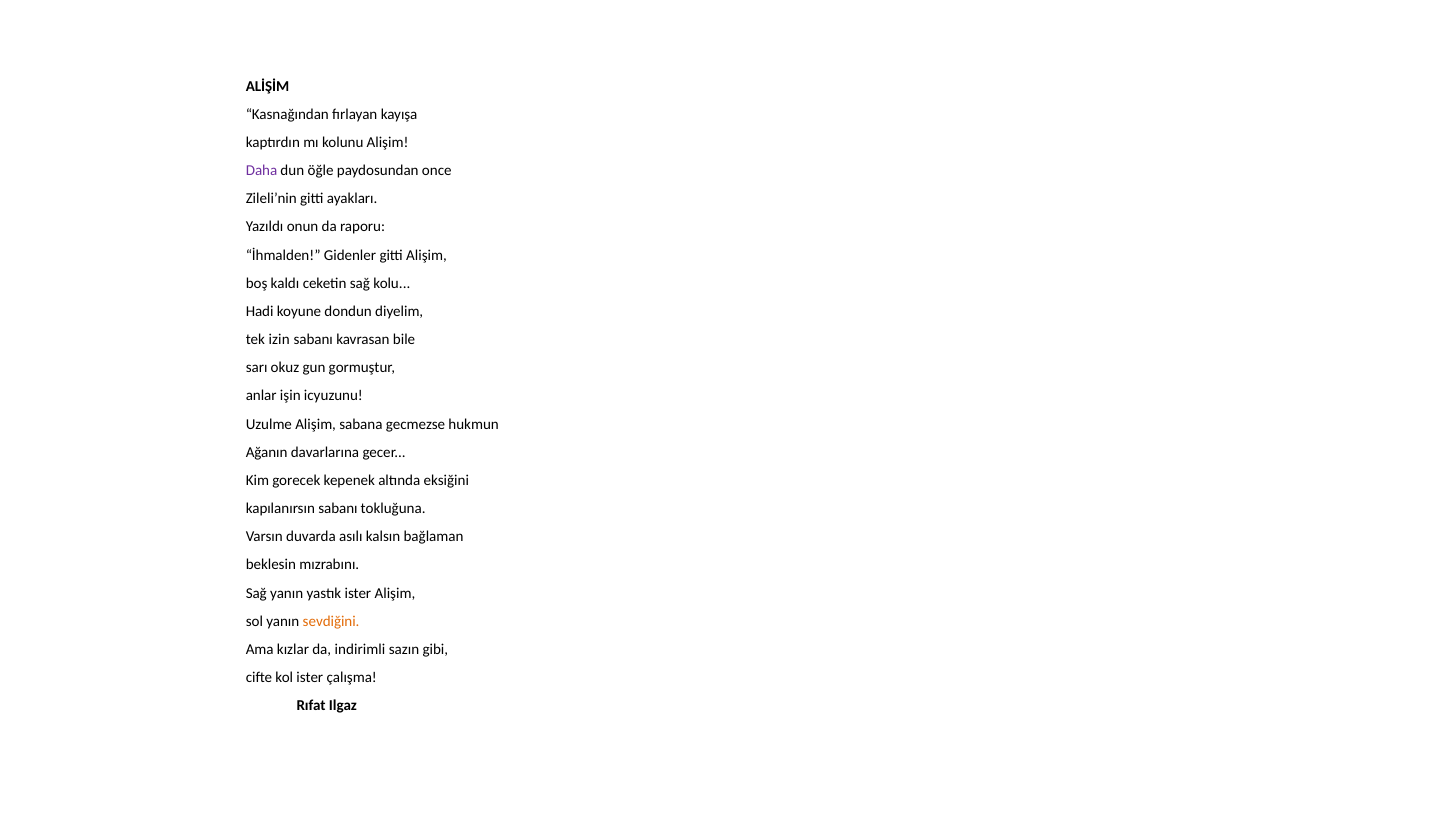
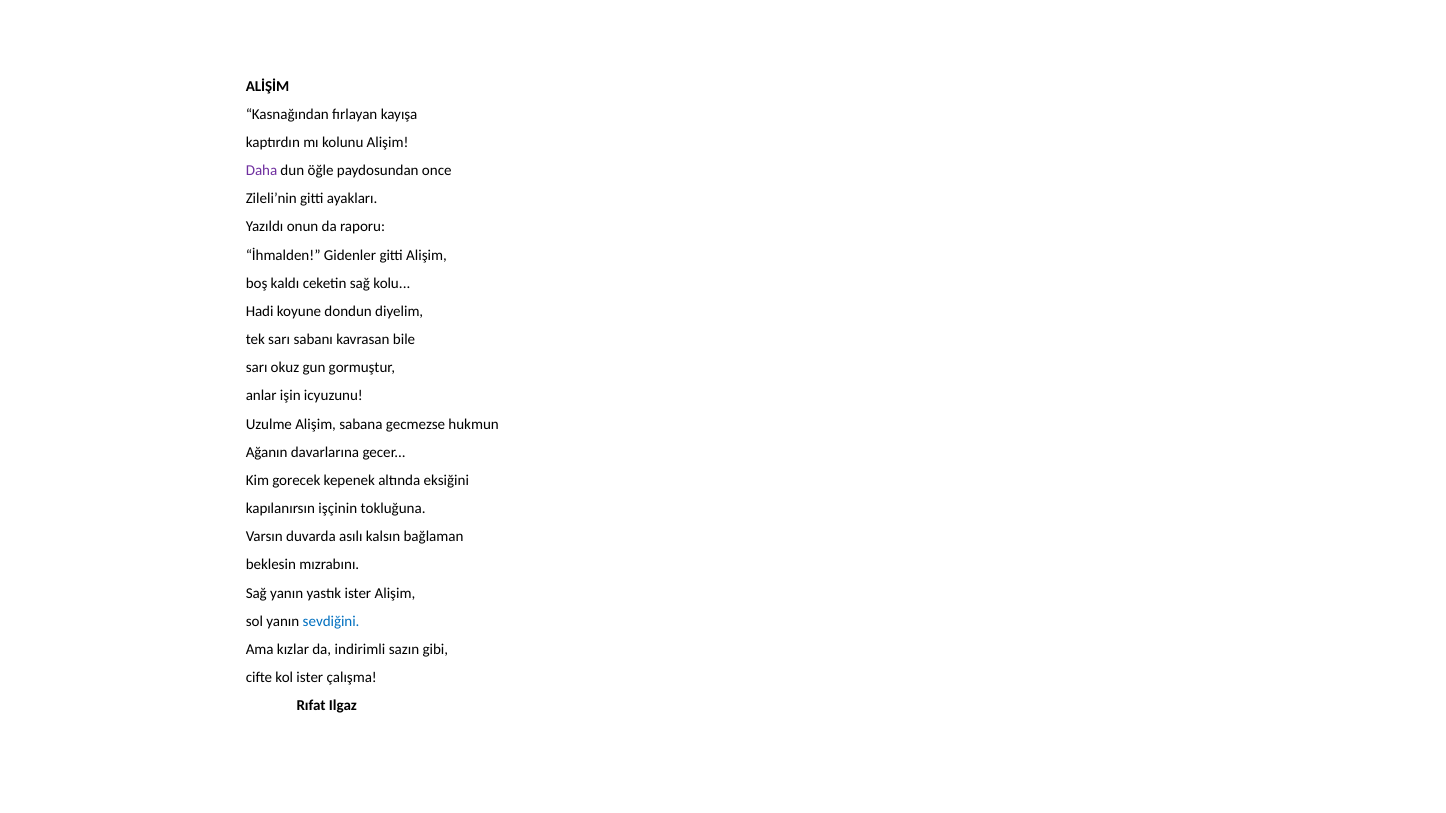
tek izin: izin -> sarı
kapılanırsın sabanı: sabanı -> işçinin
sevdiğini colour: orange -> blue
